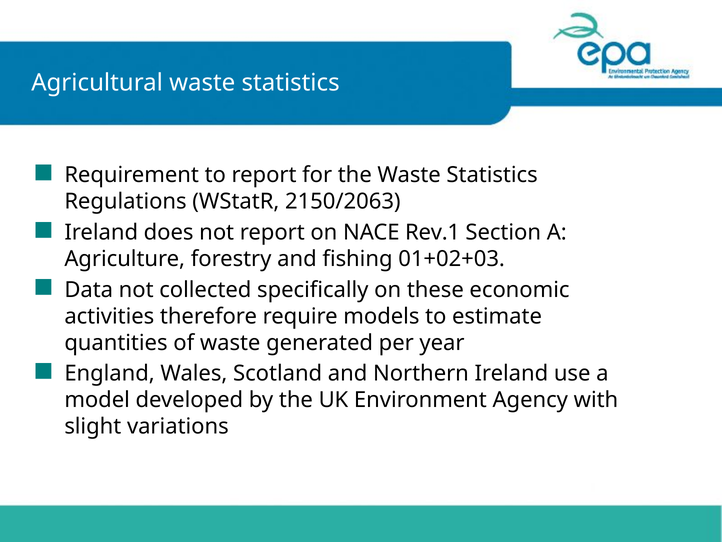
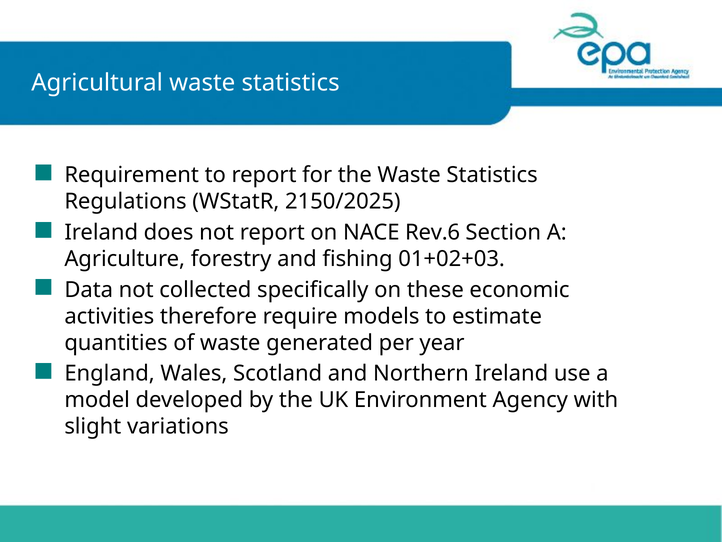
2150/2063: 2150/2063 -> 2150/2025
Rev.1: Rev.1 -> Rev.6
